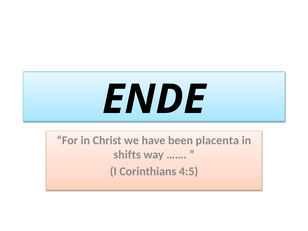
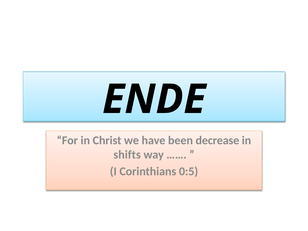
placenta: placenta -> decrease
4:5: 4:5 -> 0:5
